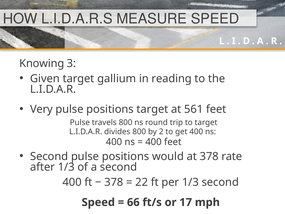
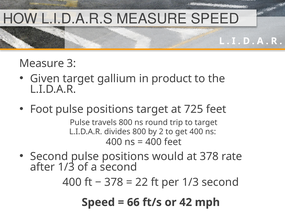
Knowing at (42, 63): Knowing -> Measure
reading: reading -> product
Very: Very -> Foot
561: 561 -> 725
17: 17 -> 42
